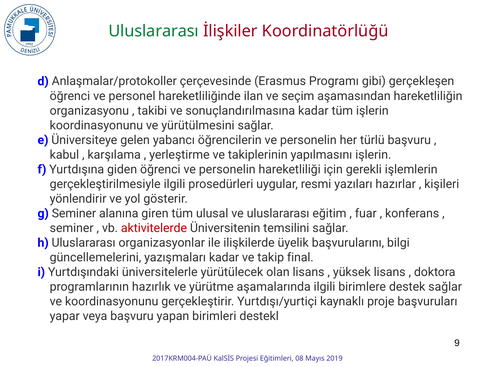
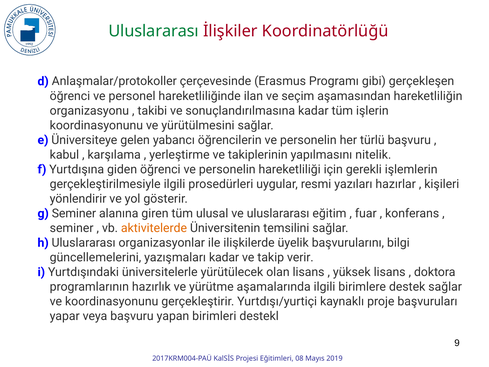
yapılmasını işlerin: işlerin -> nitelik
aktivitelerde colour: red -> orange
final: final -> verir
